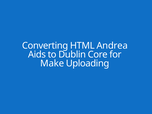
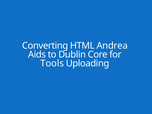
Make: Make -> Tools
